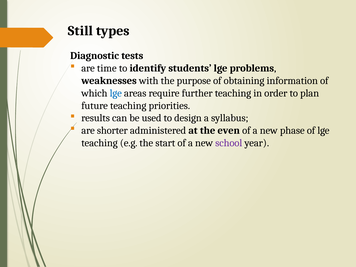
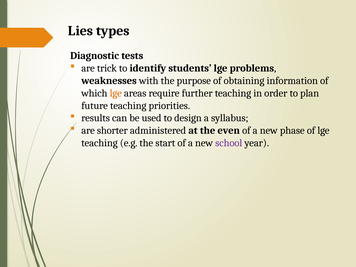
Still: Still -> Lies
time: time -> trick
lge at (116, 93) colour: blue -> orange
